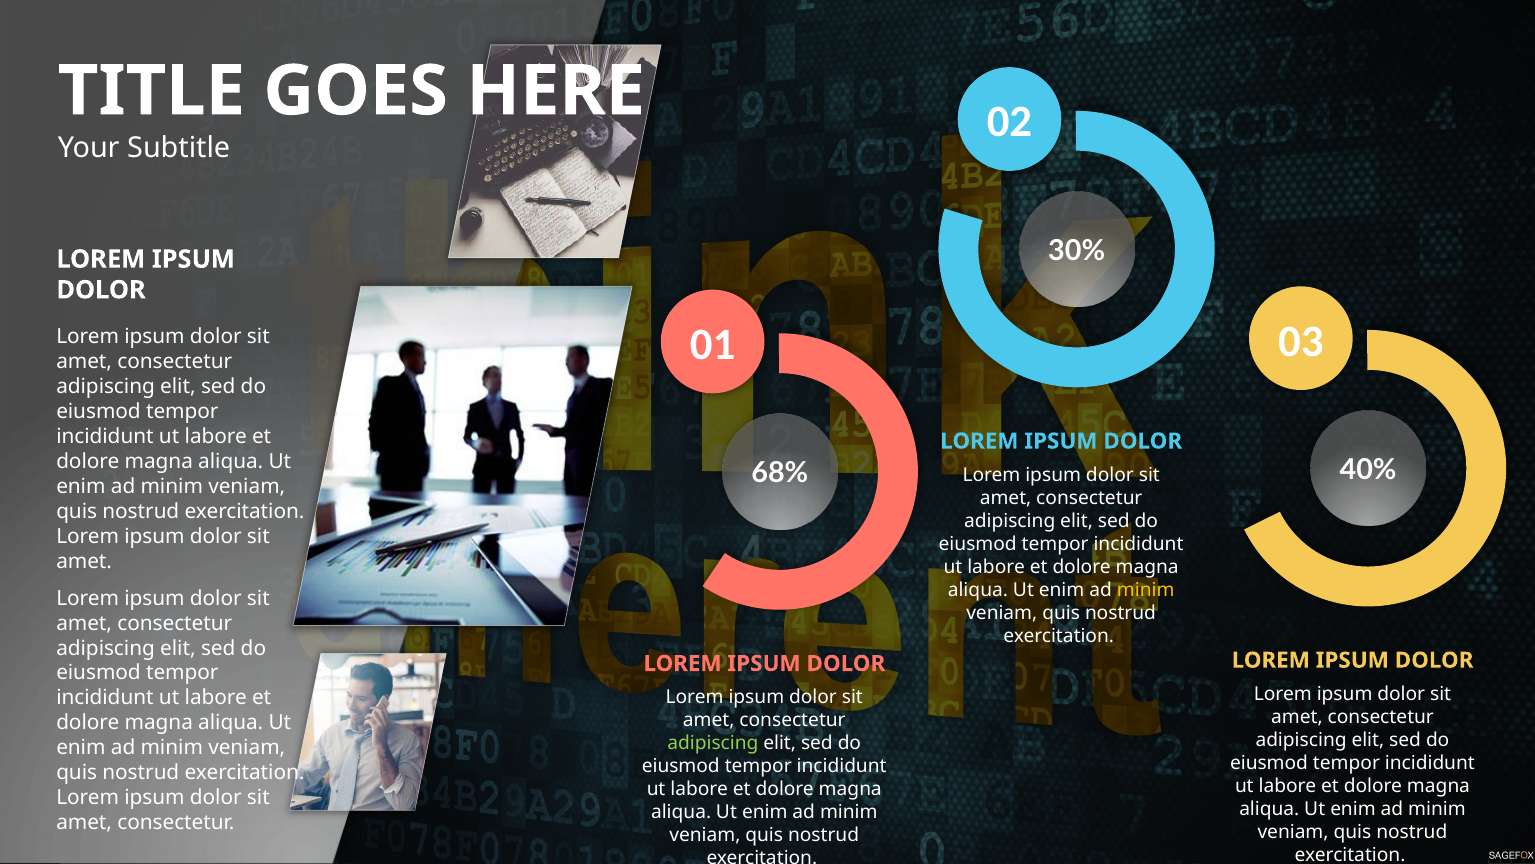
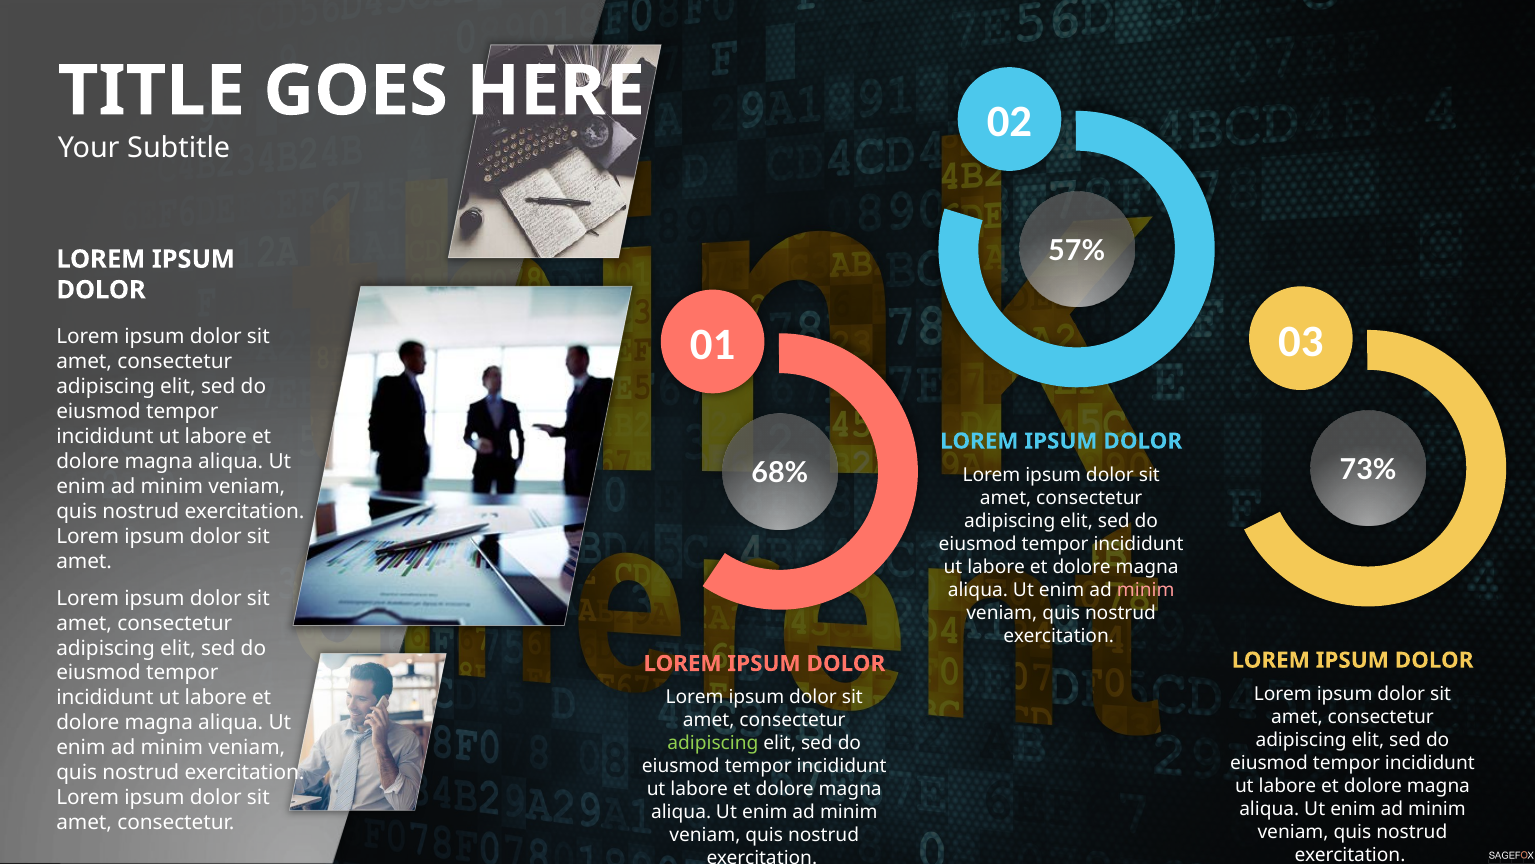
30%: 30% -> 57%
40%: 40% -> 73%
minim at (1146, 590) colour: yellow -> pink
